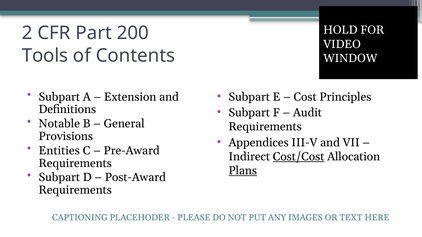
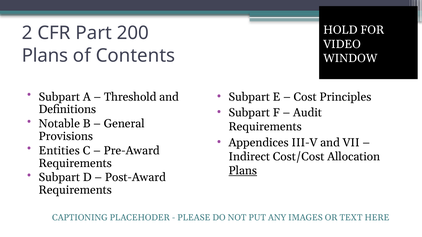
Tools at (45, 56): Tools -> Plans
Extension: Extension -> Threshold
Cost/Cost underline: present -> none
